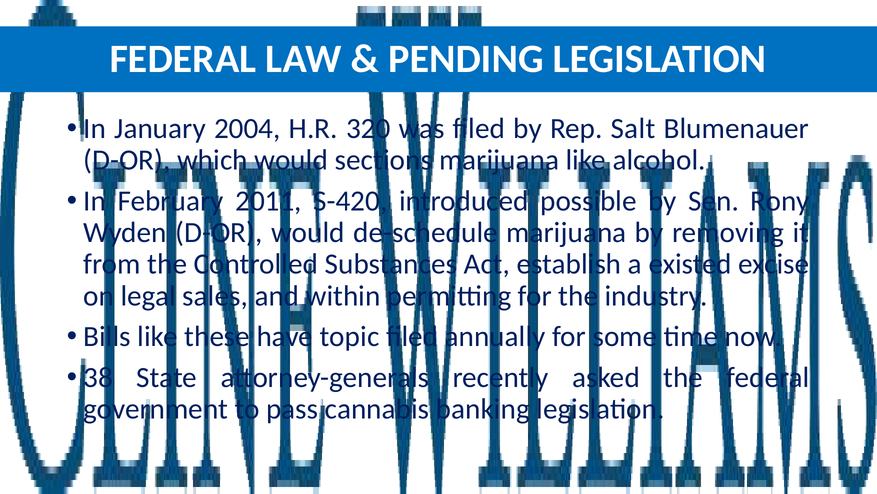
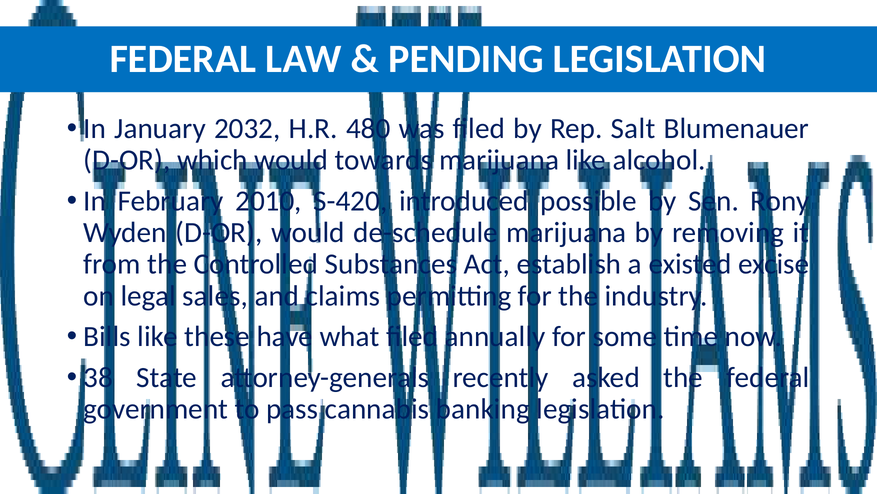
2004: 2004 -> 2032
320: 320 -> 480
sections: sections -> towards
2011: 2011 -> 2010
within: within -> claims
topic: topic -> what
